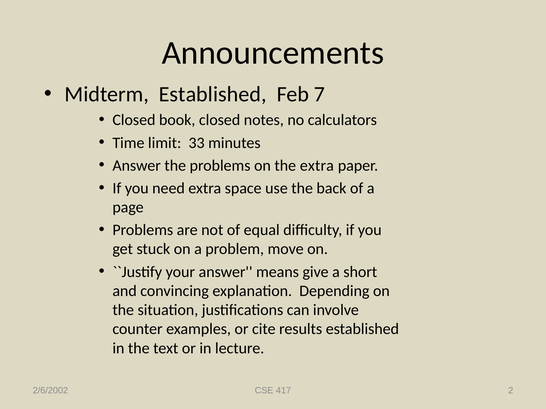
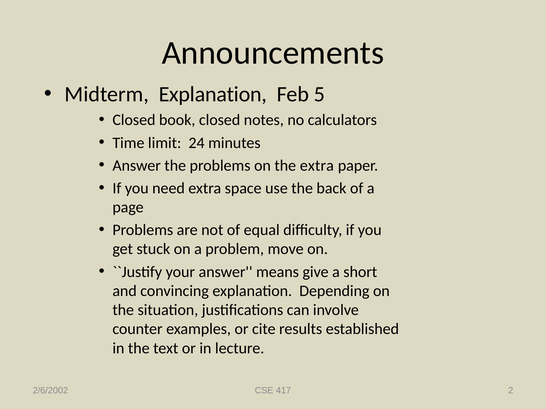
Midterm Established: Established -> Explanation
7: 7 -> 5
33: 33 -> 24
